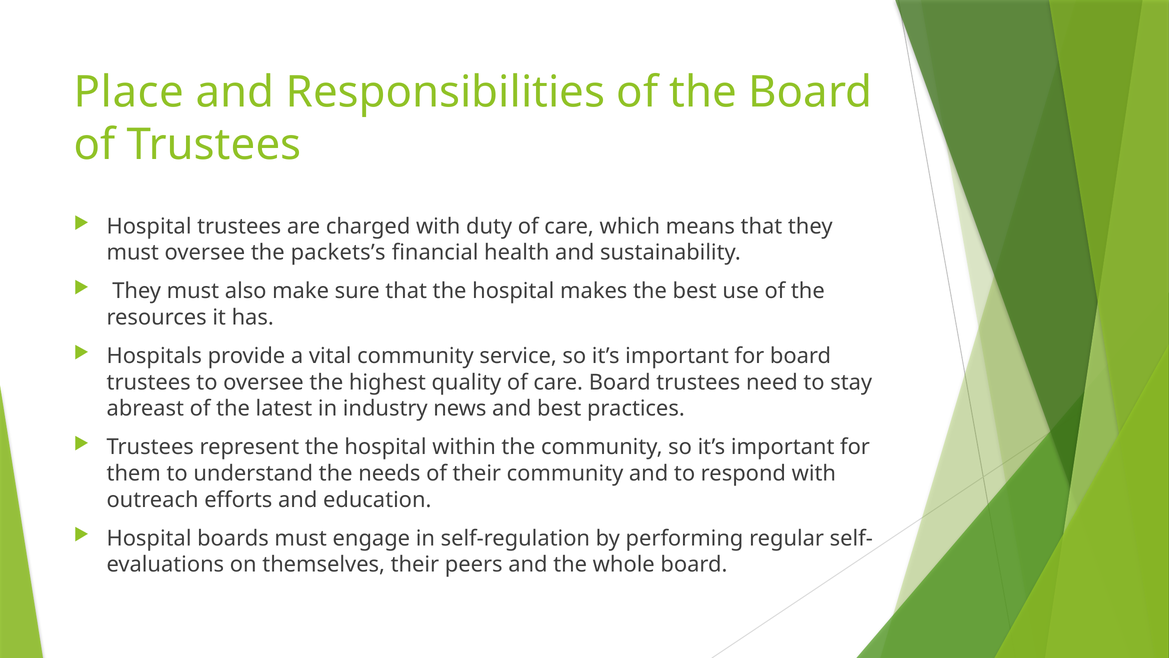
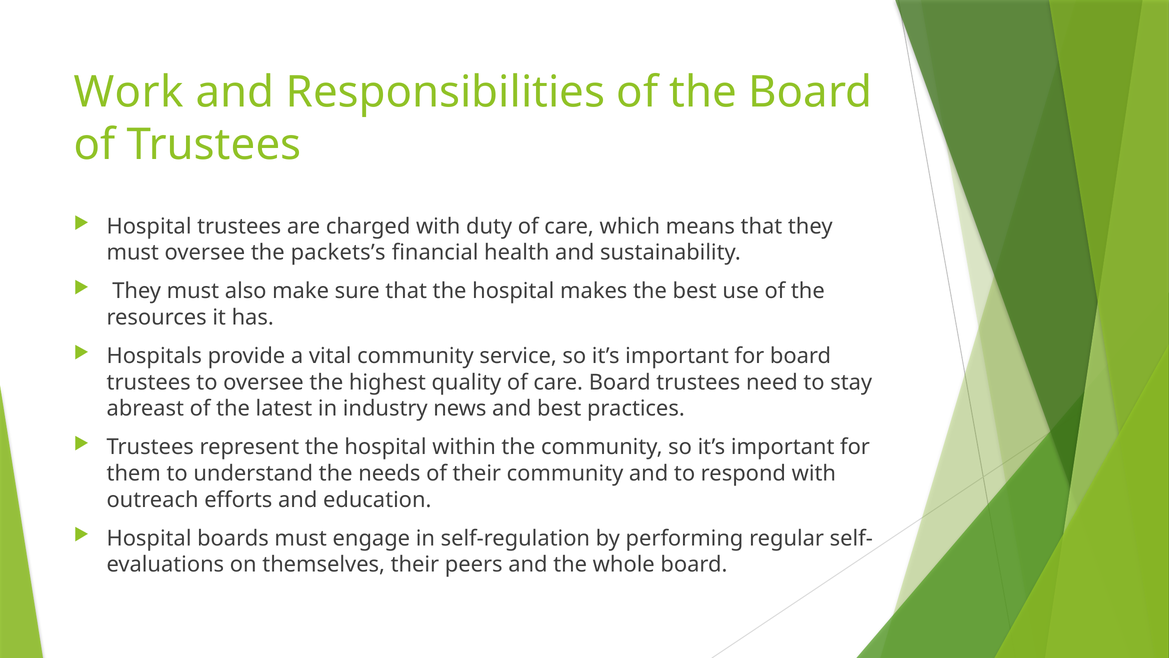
Place: Place -> Work
